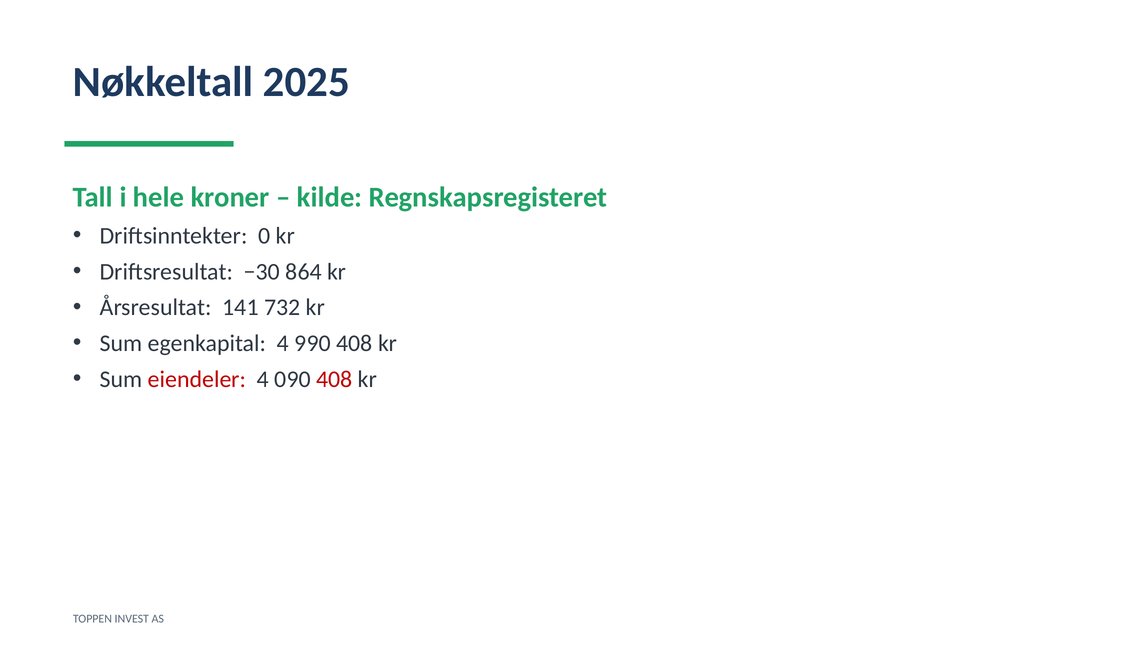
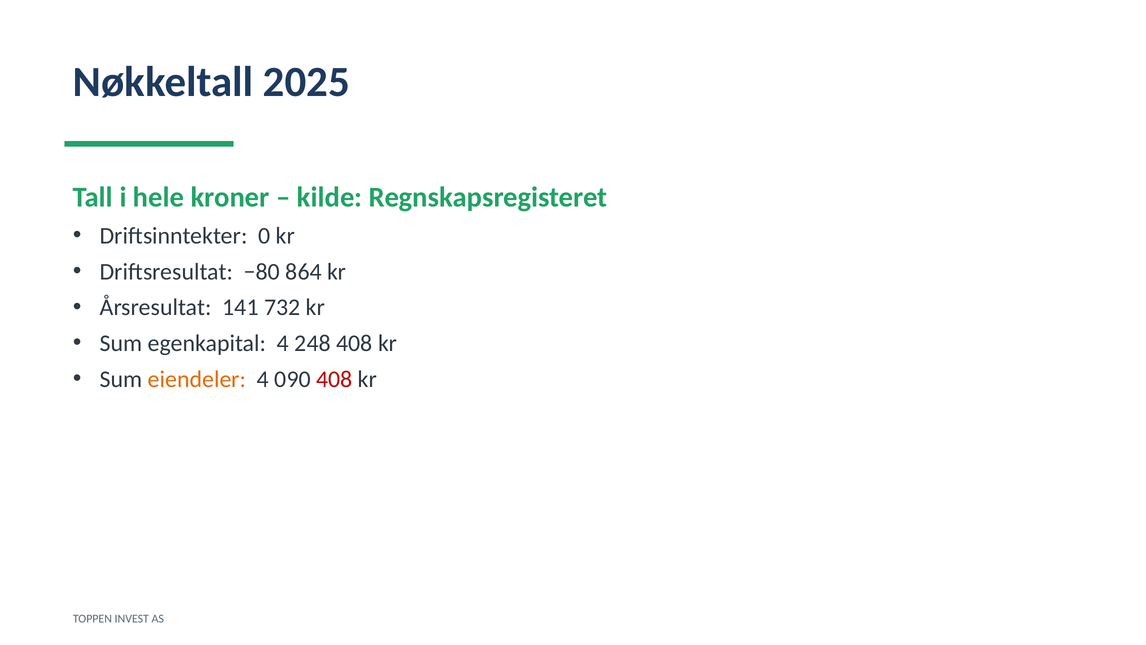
−30: −30 -> −80
990: 990 -> 248
eiendeler colour: red -> orange
